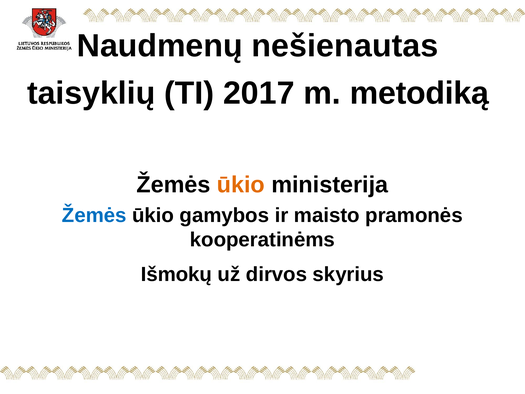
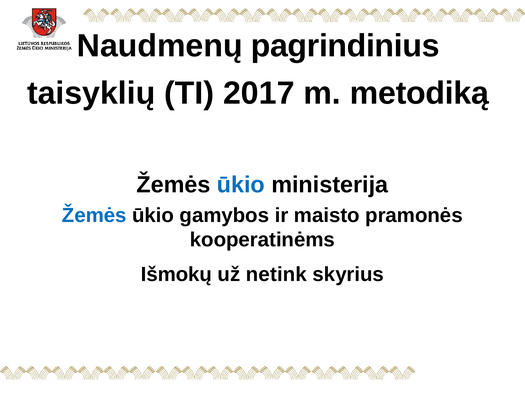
nešienautas: nešienautas -> pagrindinius
ūkio at (241, 185) colour: orange -> blue
dirvos: dirvos -> netink
